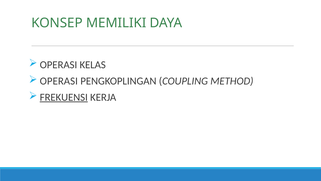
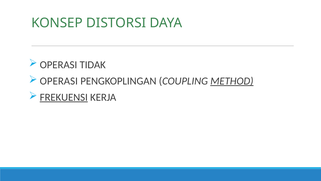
MEMILIKI: MEMILIKI -> DISTORSI
KELAS: KELAS -> TIDAK
METHOD underline: none -> present
